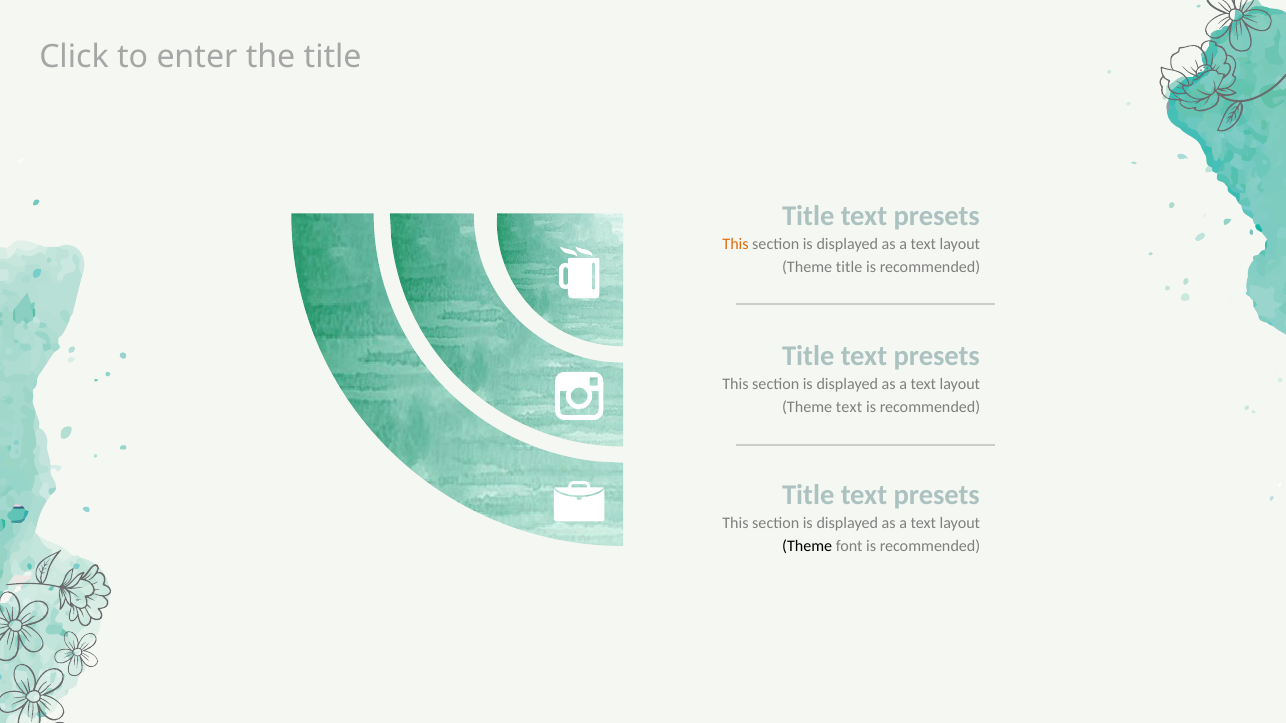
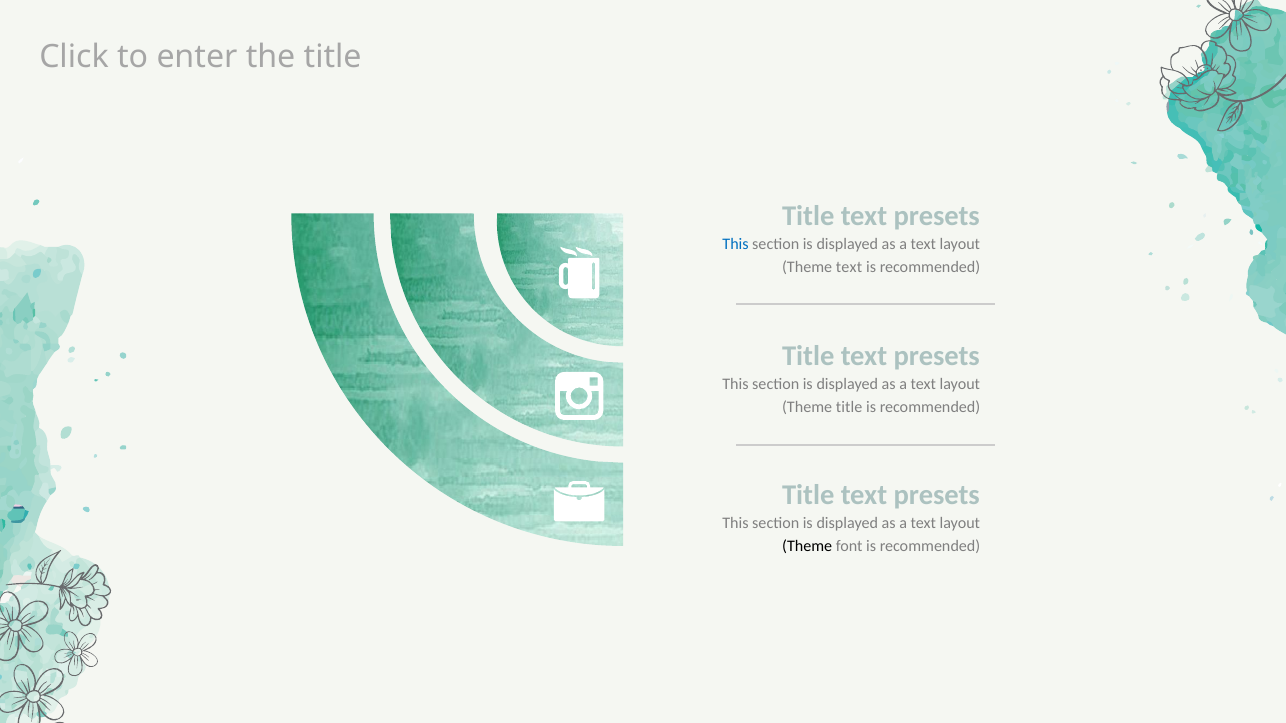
This at (736, 244) colour: orange -> blue
Theme title: title -> text
Theme text: text -> title
